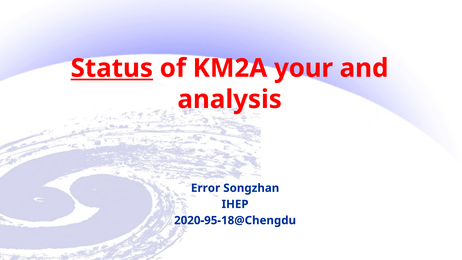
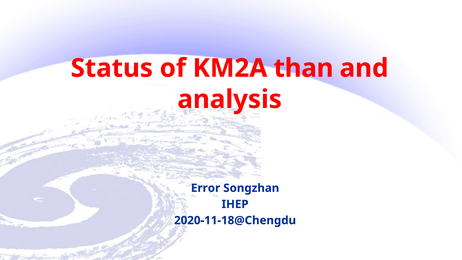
Status underline: present -> none
your: your -> than
2020-95-18@Chengdu: 2020-95-18@Chengdu -> 2020-11-18@Chengdu
